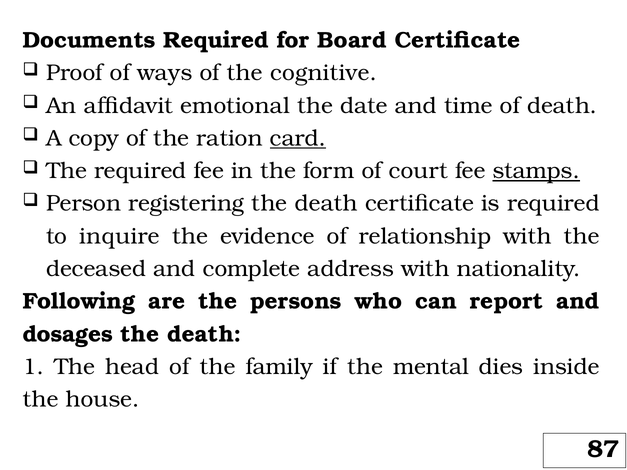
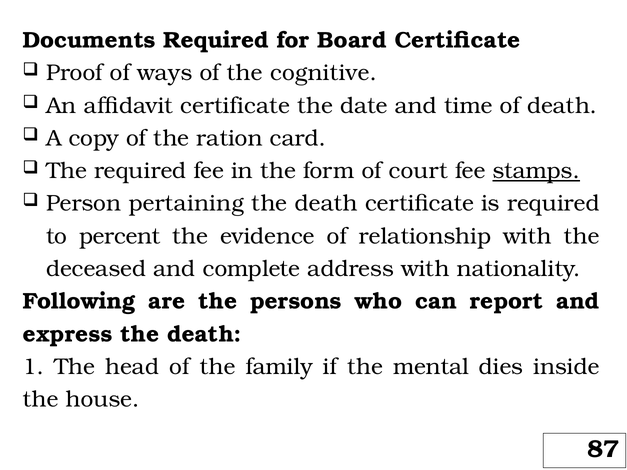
affidavit emotional: emotional -> certificate
card underline: present -> none
registering: registering -> pertaining
inquire: inquire -> percent
dosages: dosages -> express
